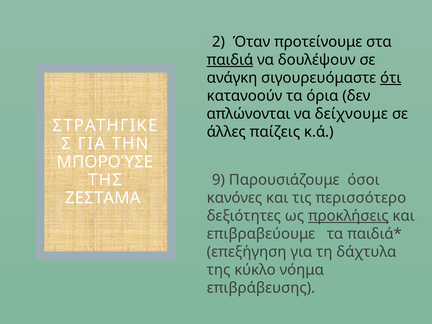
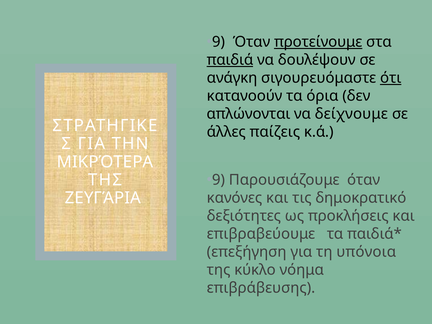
2 at (218, 42): 2 -> 9
προτείνουμε underline: none -> present
ΜΠΟΡΟΎΣΕ: ΜΠΟΡΟΎΣΕ -> ΜΙΚΡΌΤΕΡΑ
Παρουσιάζουμε όσοι: όσοι -> όταν
ΖΕΣΤΑΜΑ: ΖΕΣΤΑΜΑ -> ΖΕΥΓΆΡΙΑ
περισσότερο: περισσότερο -> δημοκρατικό
προκλήσεις underline: present -> none
δάχτυλα: δάχτυλα -> υπόνοια
